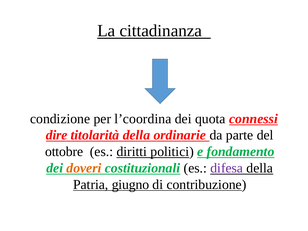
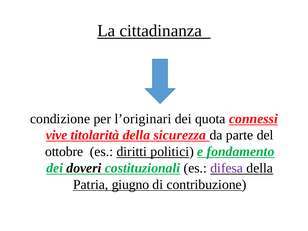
l’coordina: l’coordina -> l’originari
dire: dire -> vive
ordinarie: ordinarie -> sicurezza
doveri colour: orange -> black
